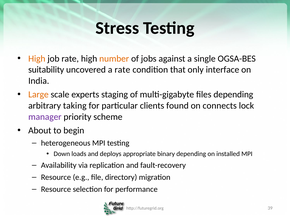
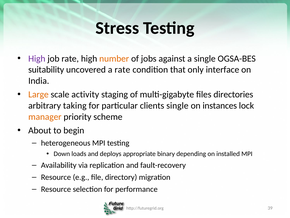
High at (37, 58) colour: orange -> purple
experts: experts -> activity
files depending: depending -> directories
clients found: found -> single
connects: connects -> instances
manager colour: purple -> orange
